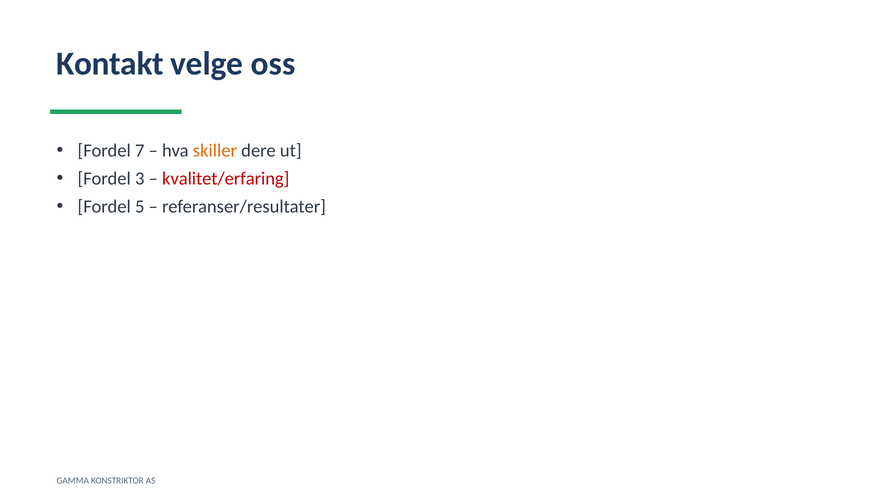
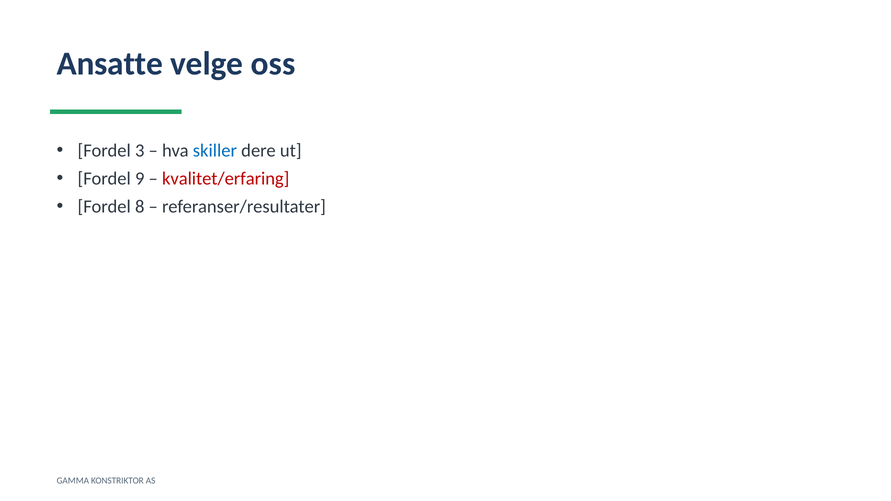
Kontakt: Kontakt -> Ansatte
7: 7 -> 3
skiller colour: orange -> blue
3: 3 -> 9
5: 5 -> 8
